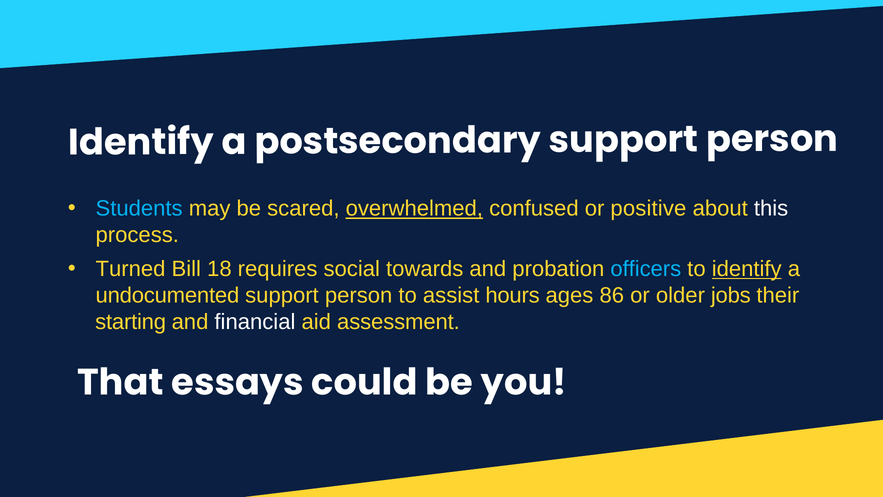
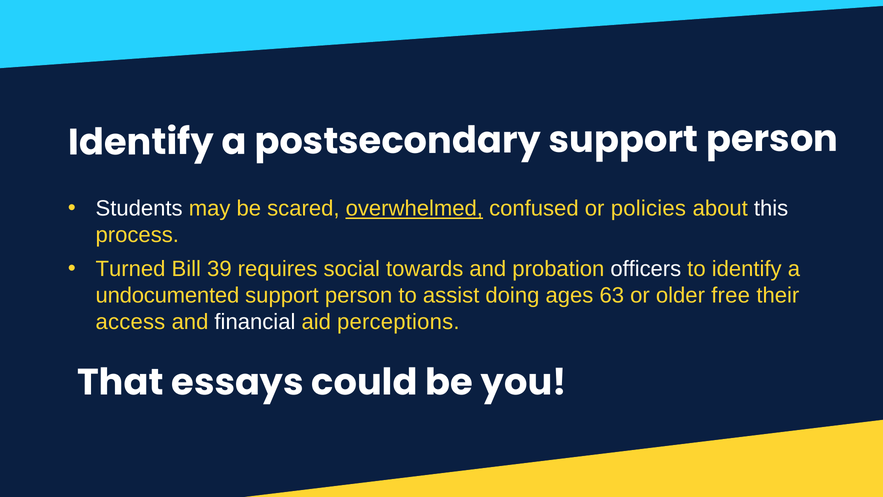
Students colour: light blue -> white
positive: positive -> policies
18: 18 -> 39
officers colour: light blue -> white
identify at (747, 269) underline: present -> none
hours: hours -> doing
86: 86 -> 63
jobs: jobs -> free
starting: starting -> access
assessment: assessment -> perceptions
